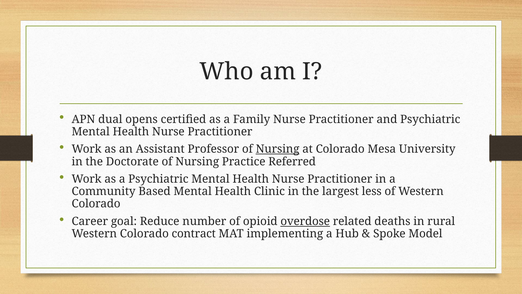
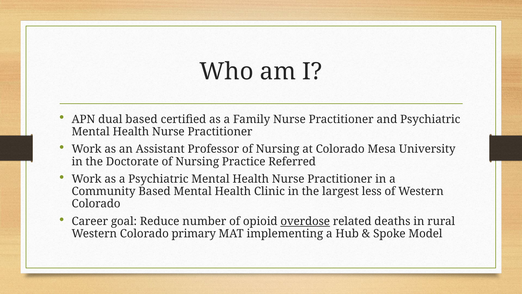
dual opens: opens -> based
Nursing at (278, 149) underline: present -> none
contract: contract -> primary
